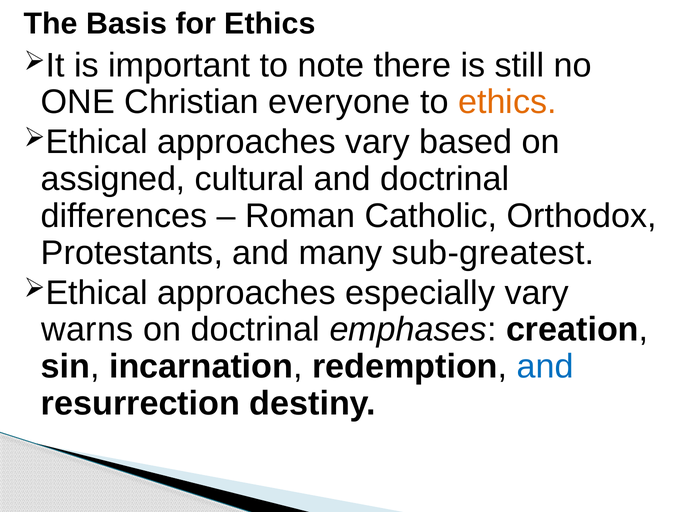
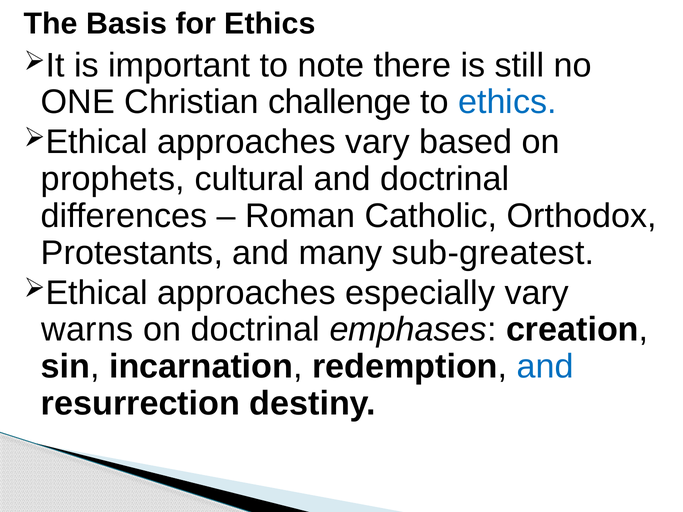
everyone: everyone -> challenge
ethics at (507, 102) colour: orange -> blue
assigned: assigned -> prophets
